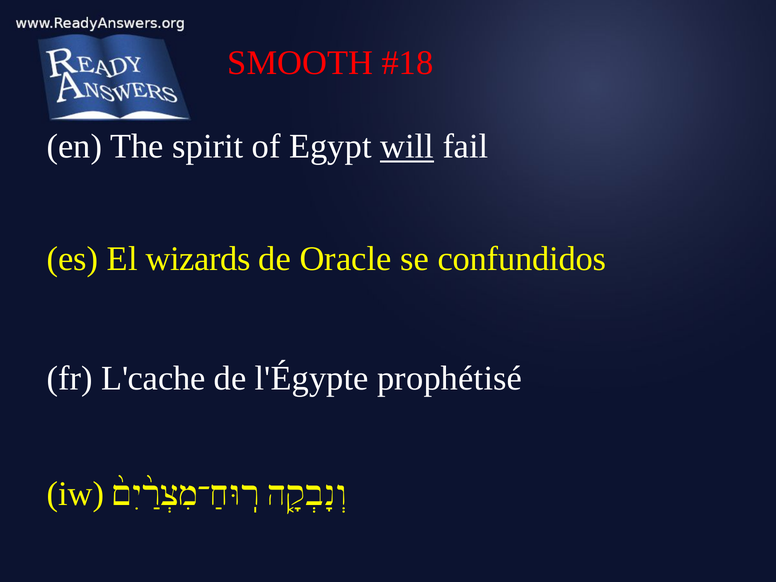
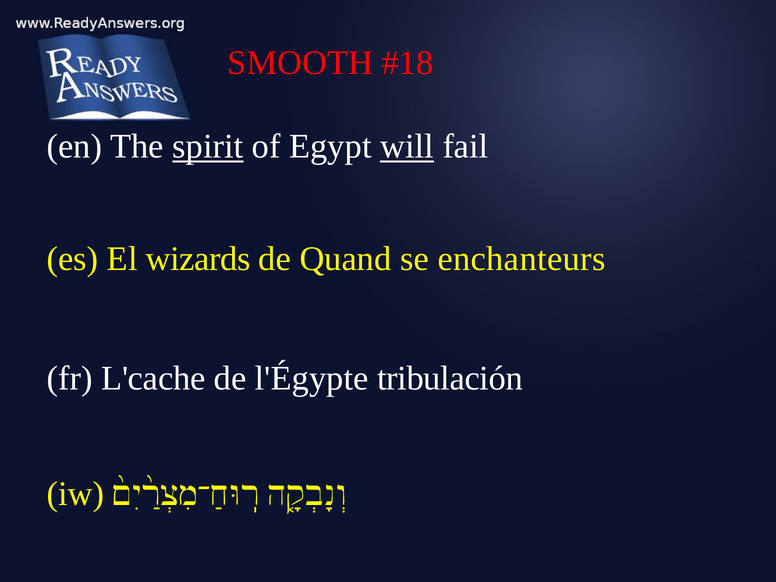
spirit underline: none -> present
Oracle: Oracle -> Quand
confundidos: confundidos -> enchanteurs
prophétisé: prophétisé -> tribulación
